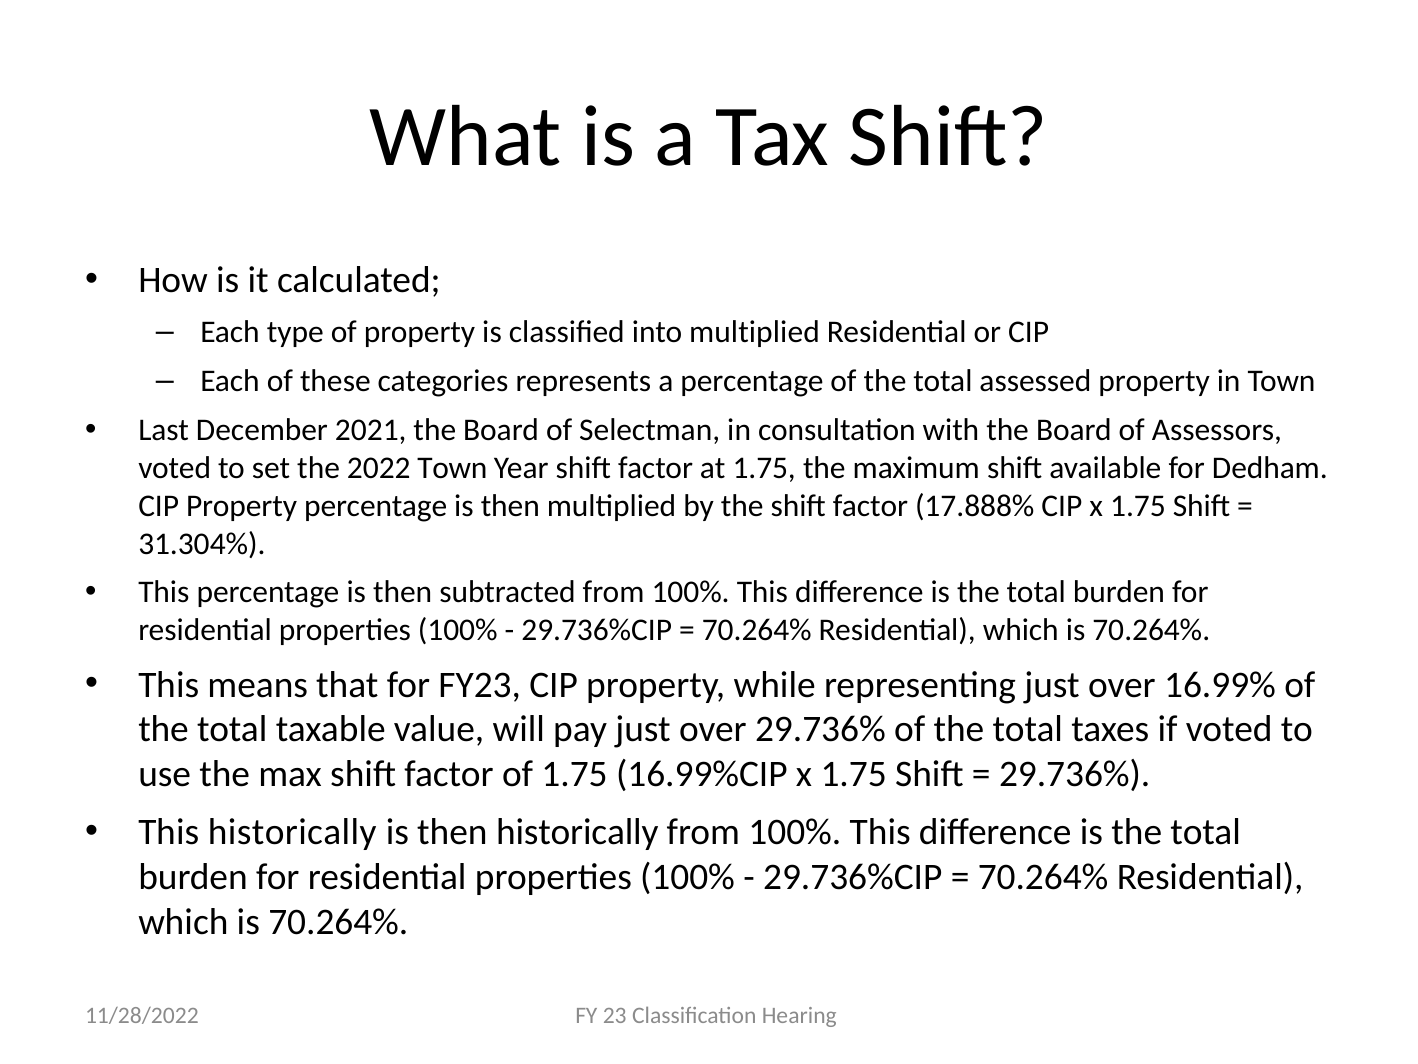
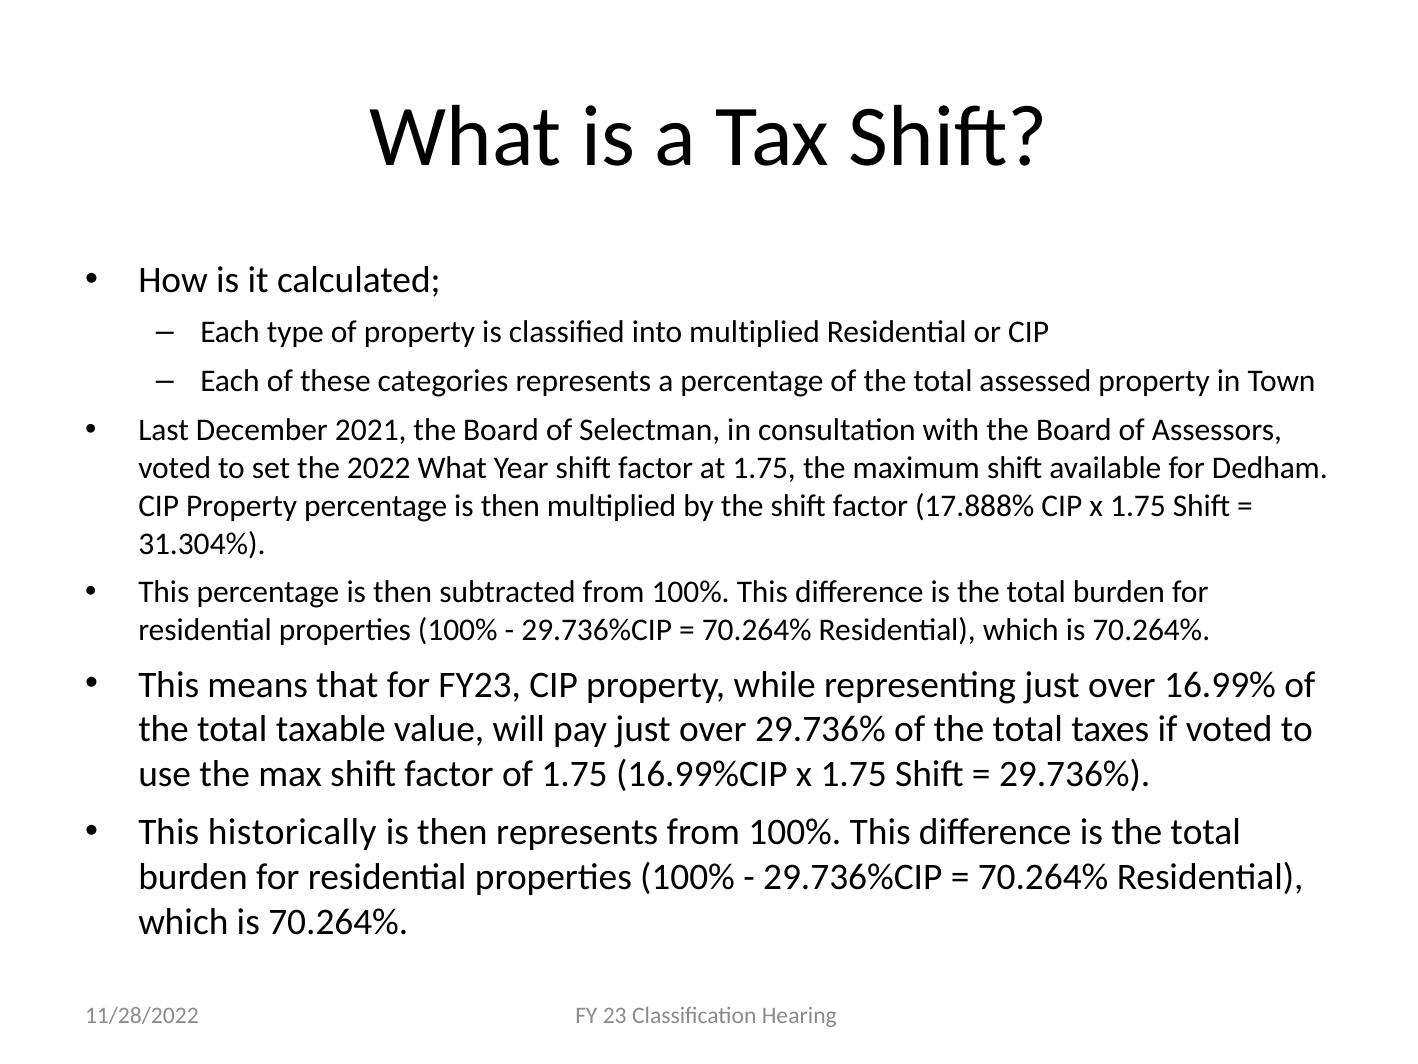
2022 Town: Town -> What
then historically: historically -> represents
